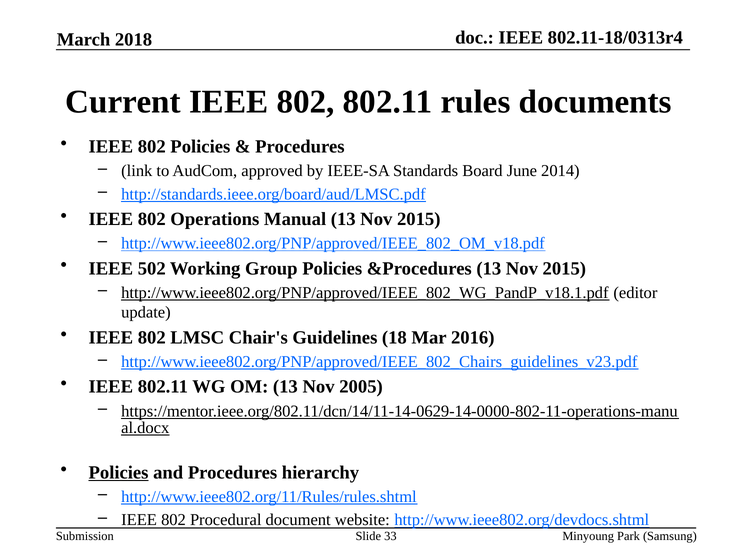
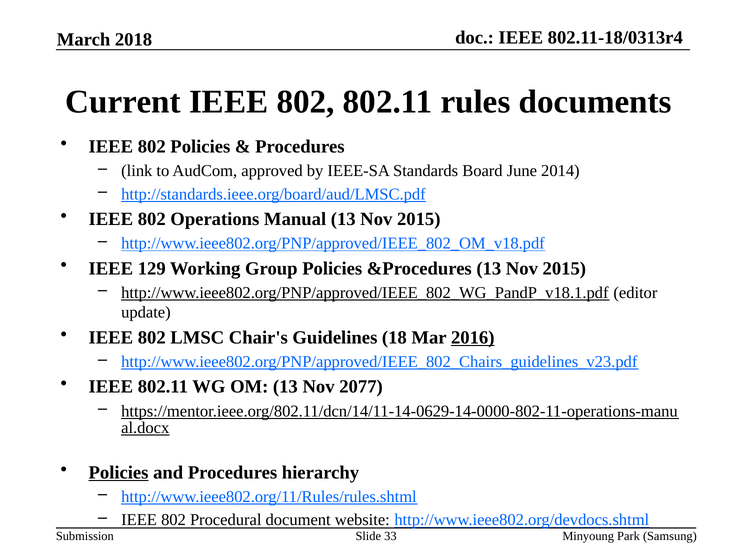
502: 502 -> 129
2016 underline: none -> present
2005: 2005 -> 2077
